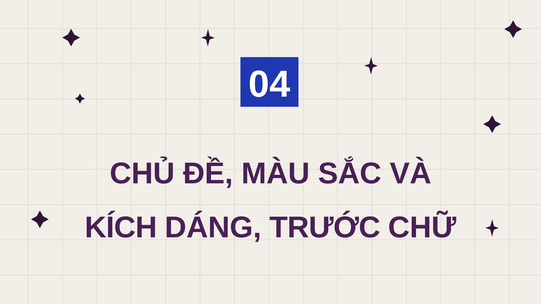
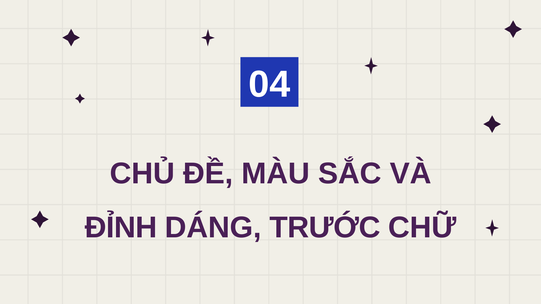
KÍCH: KÍCH -> ĐỈNH
